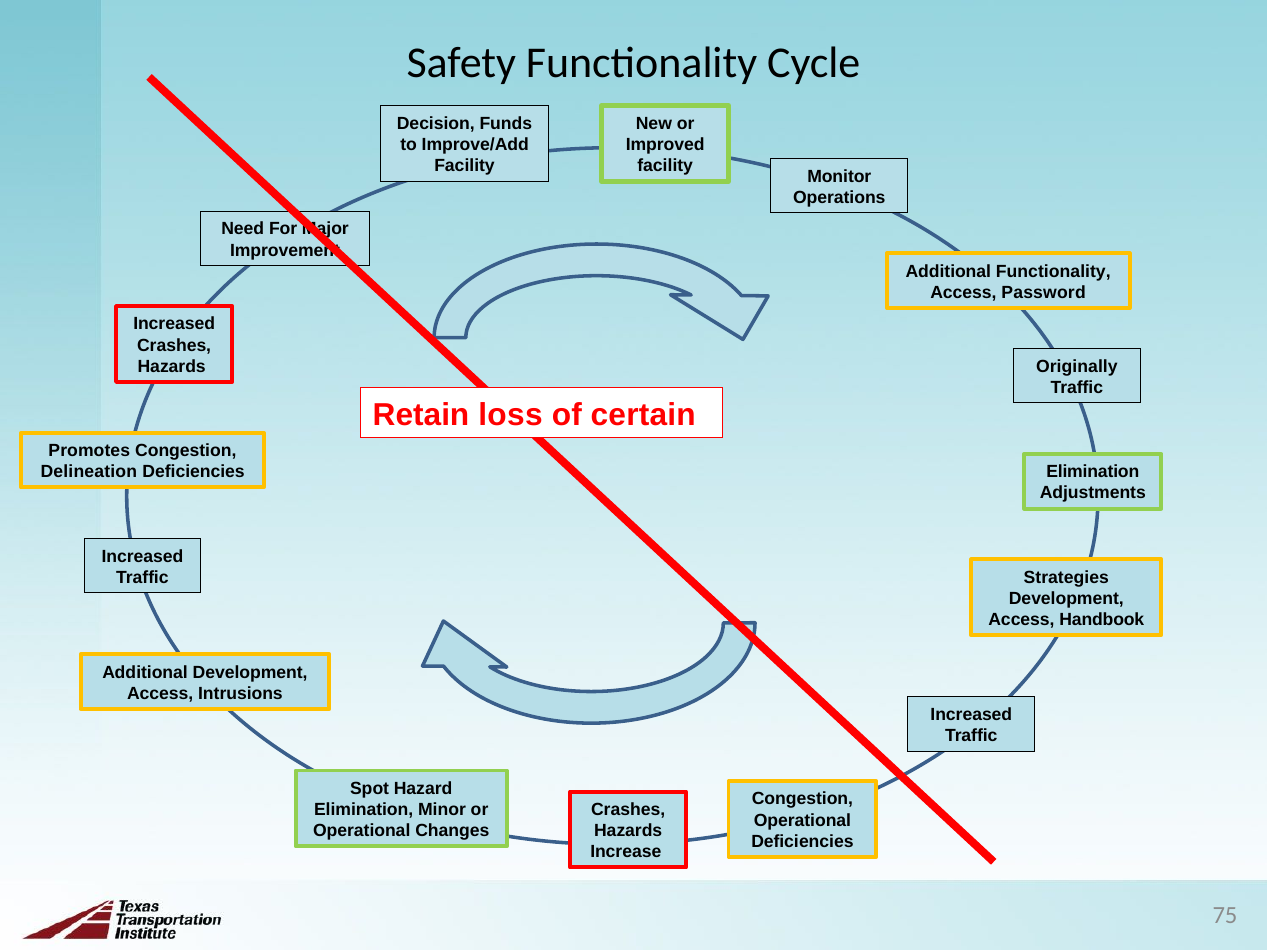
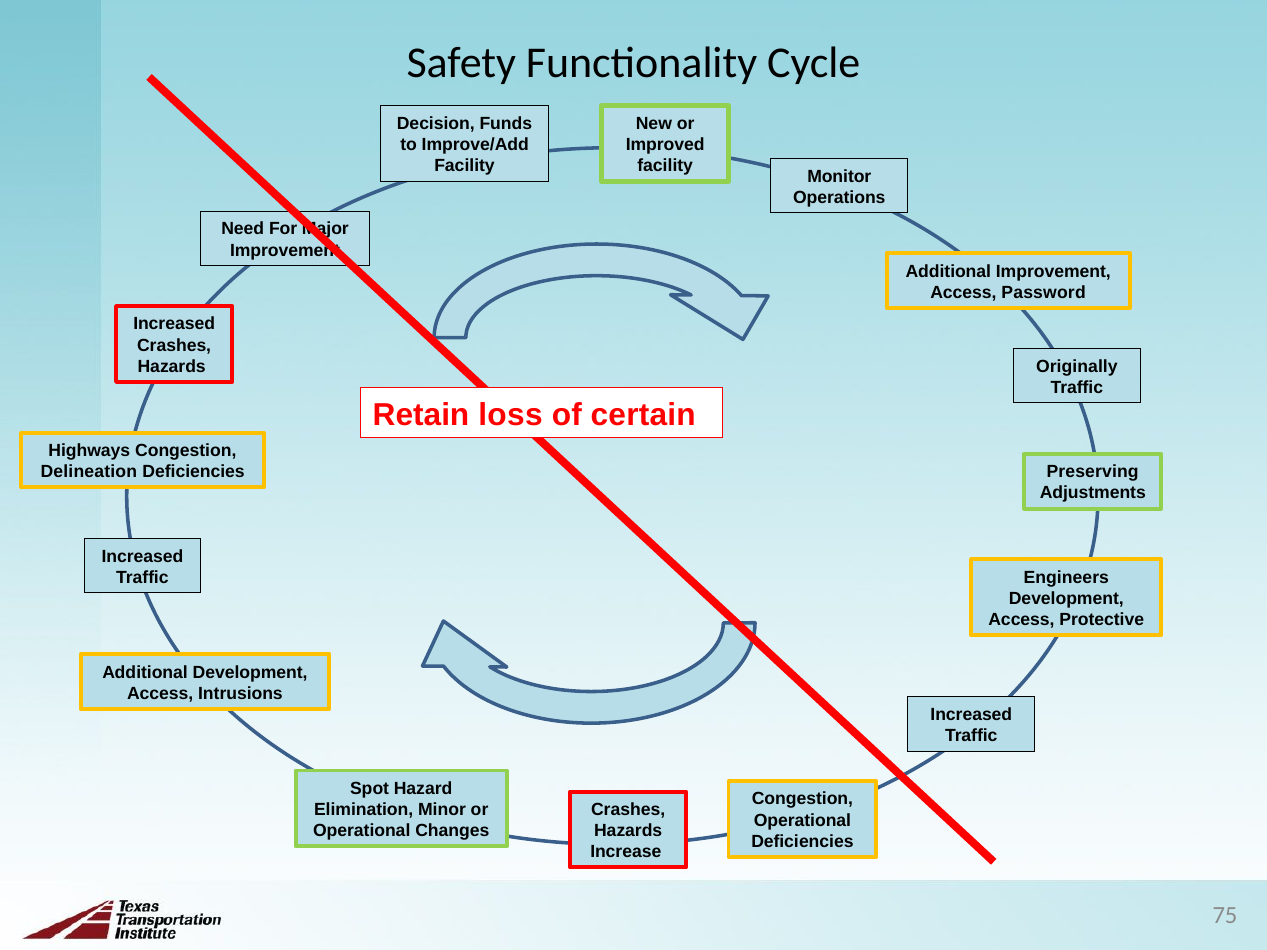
Functionality at (1053, 271): Functionality -> Improvement
Promotes: Promotes -> Highways
Elimination at (1093, 472): Elimination -> Preserving
Strategies: Strategies -> Engineers
Handbook: Handbook -> Protective
